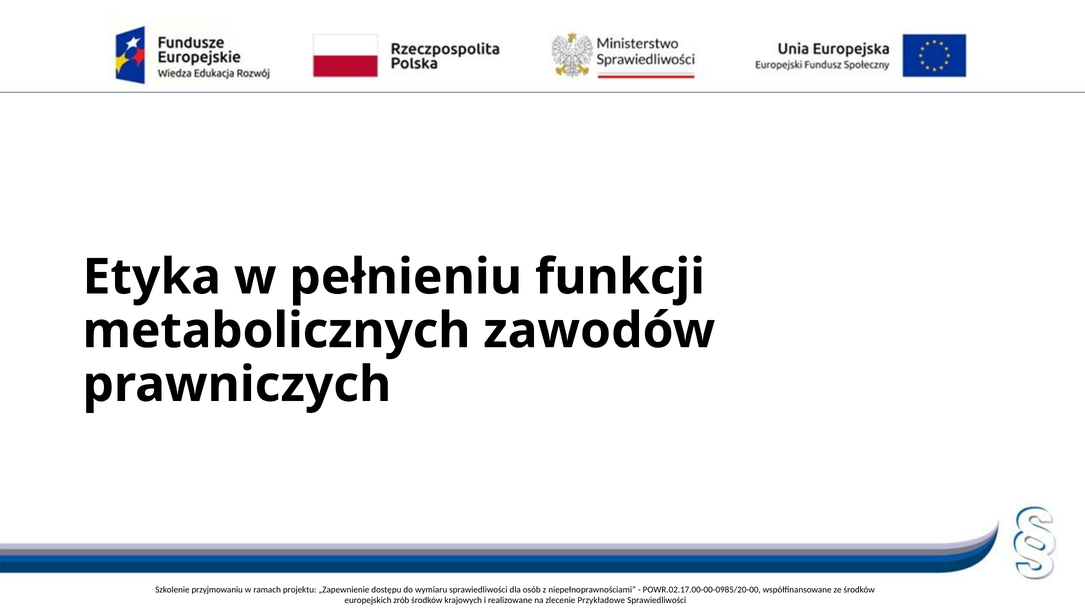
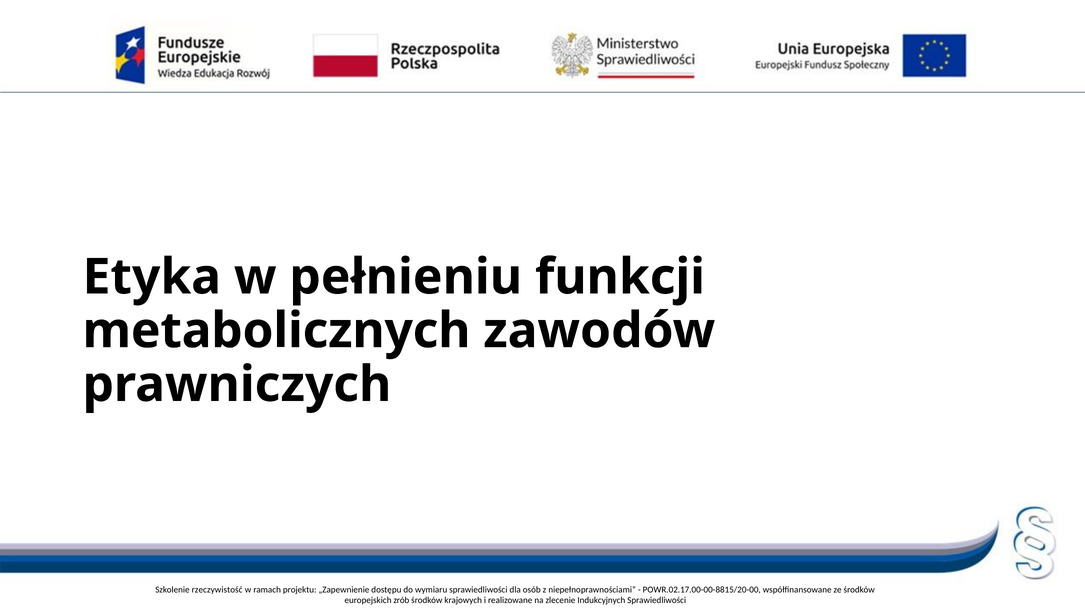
przyjmowaniu: przyjmowaniu -> rzeczywistość
POWR.02.17.00-00-0985/20-00: POWR.02.17.00-00-0985/20-00 -> POWR.02.17.00-00-8815/20-00
Przykładowe: Przykładowe -> Indukcyjnych
